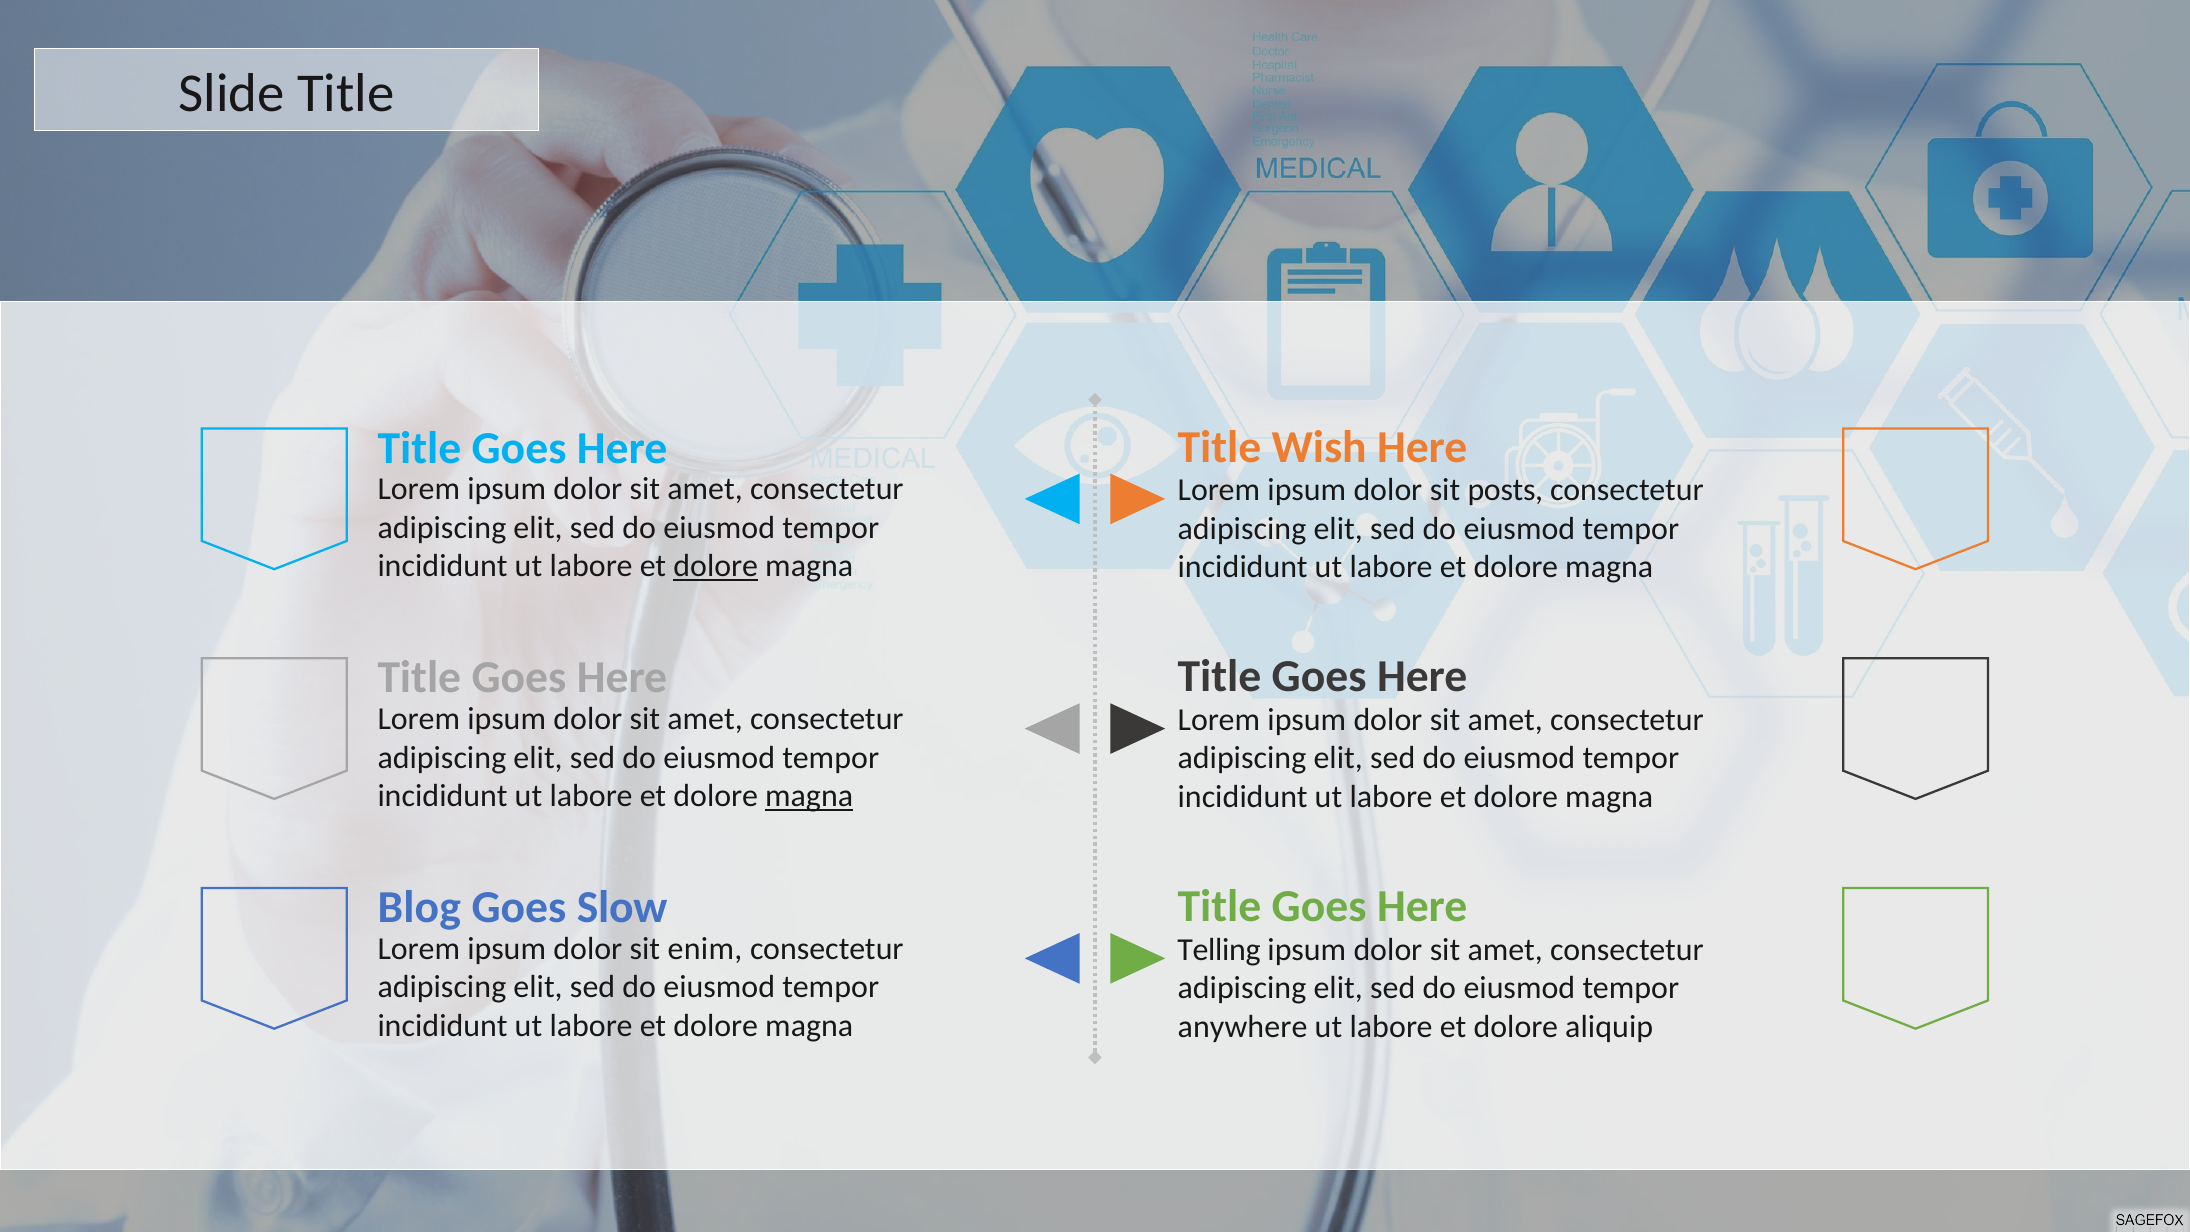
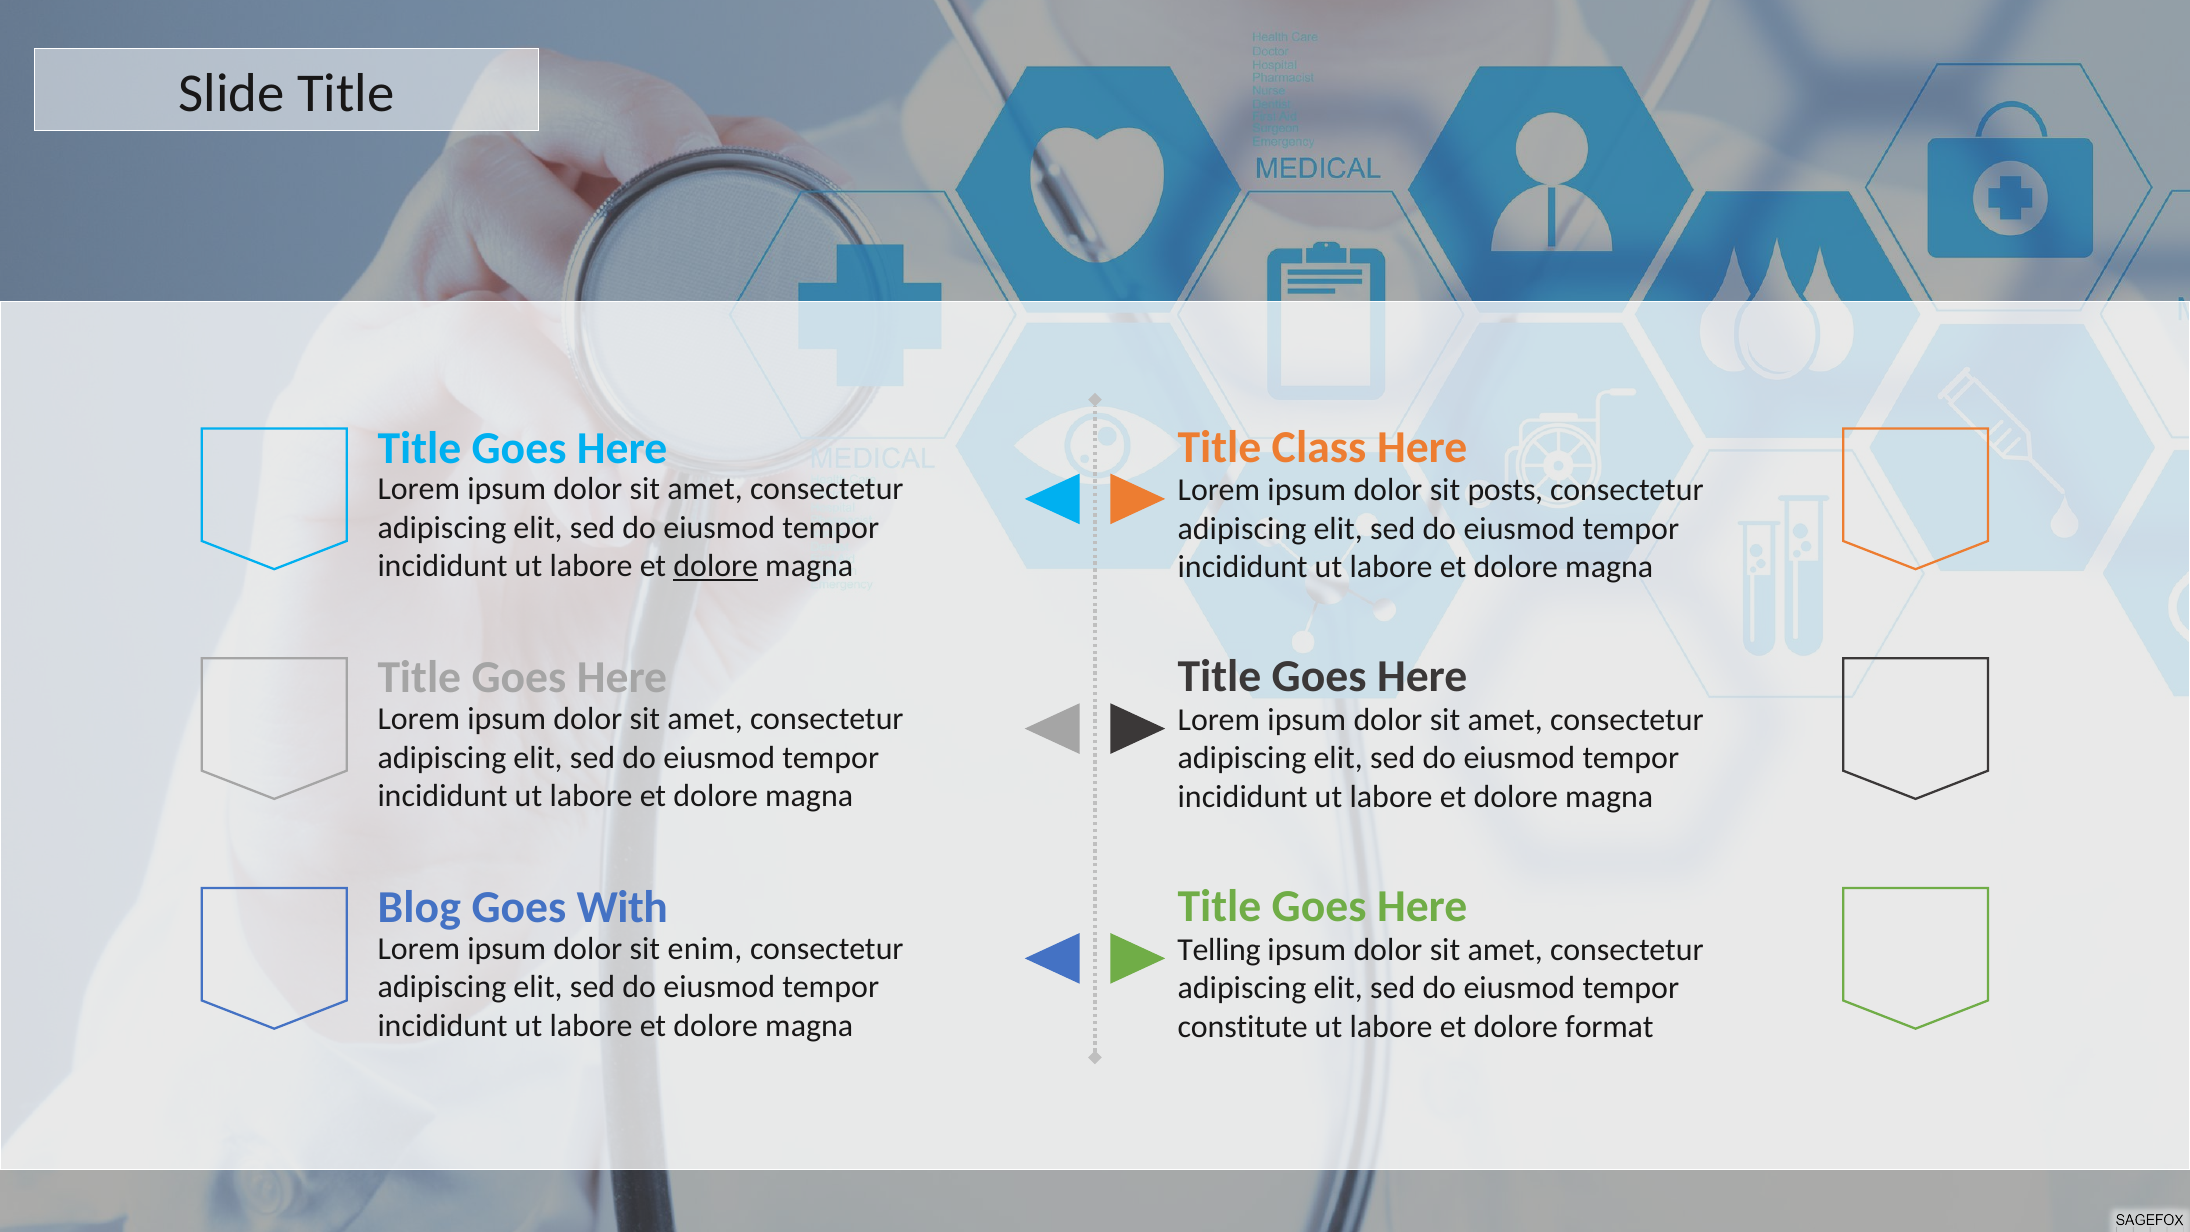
Wish: Wish -> Class
magna at (809, 796) underline: present -> none
Slow: Slow -> With
anywhere: anywhere -> constitute
aliquip: aliquip -> format
